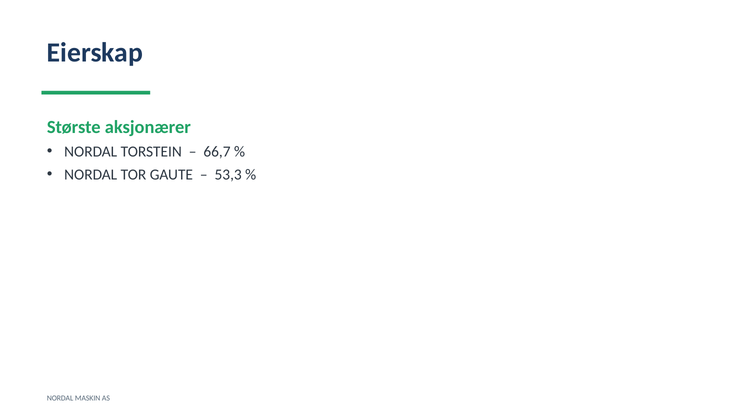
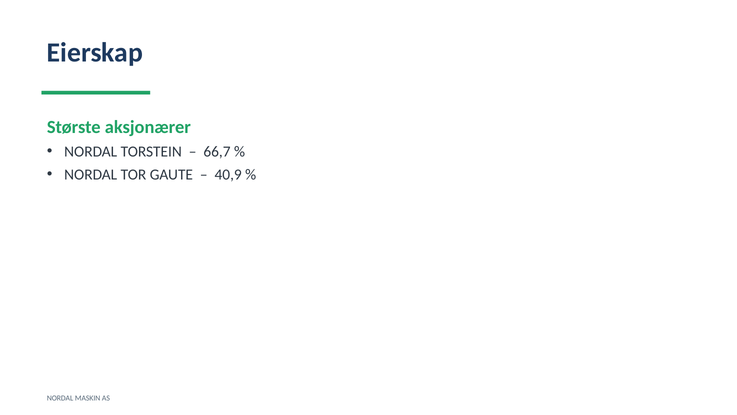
53,3: 53,3 -> 40,9
